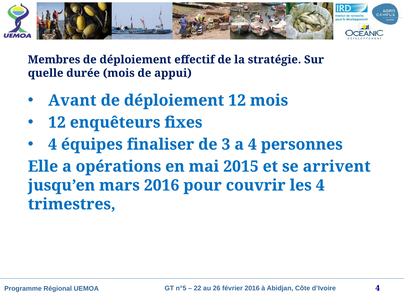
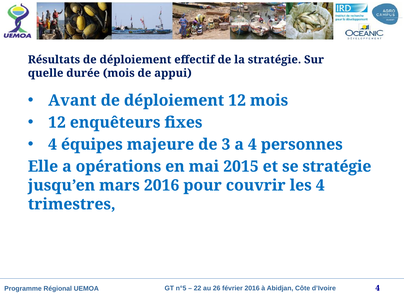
Membres: Membres -> Résultats
finaliser: finaliser -> majeure
se arrivent: arrivent -> stratégie
